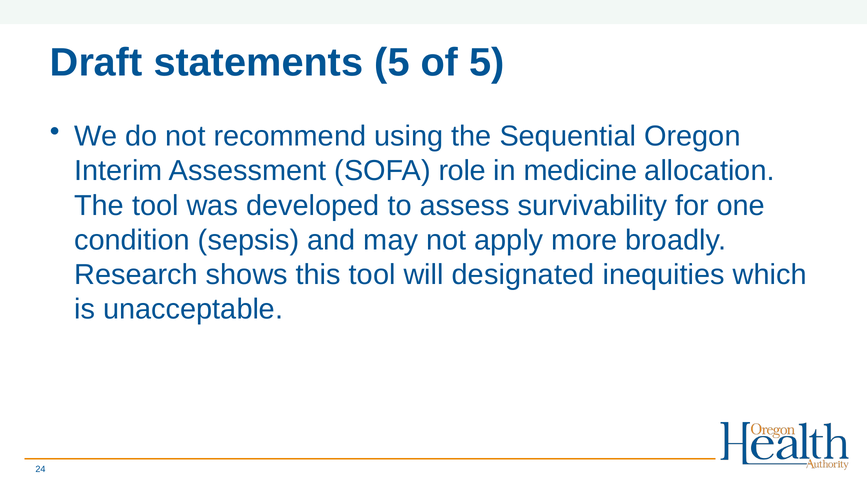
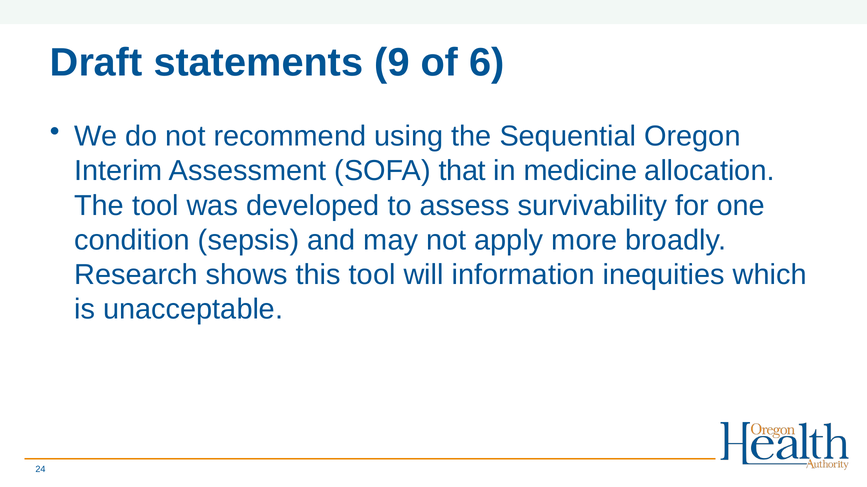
statements 5: 5 -> 9
of 5: 5 -> 6
role: role -> that
designated: designated -> information
